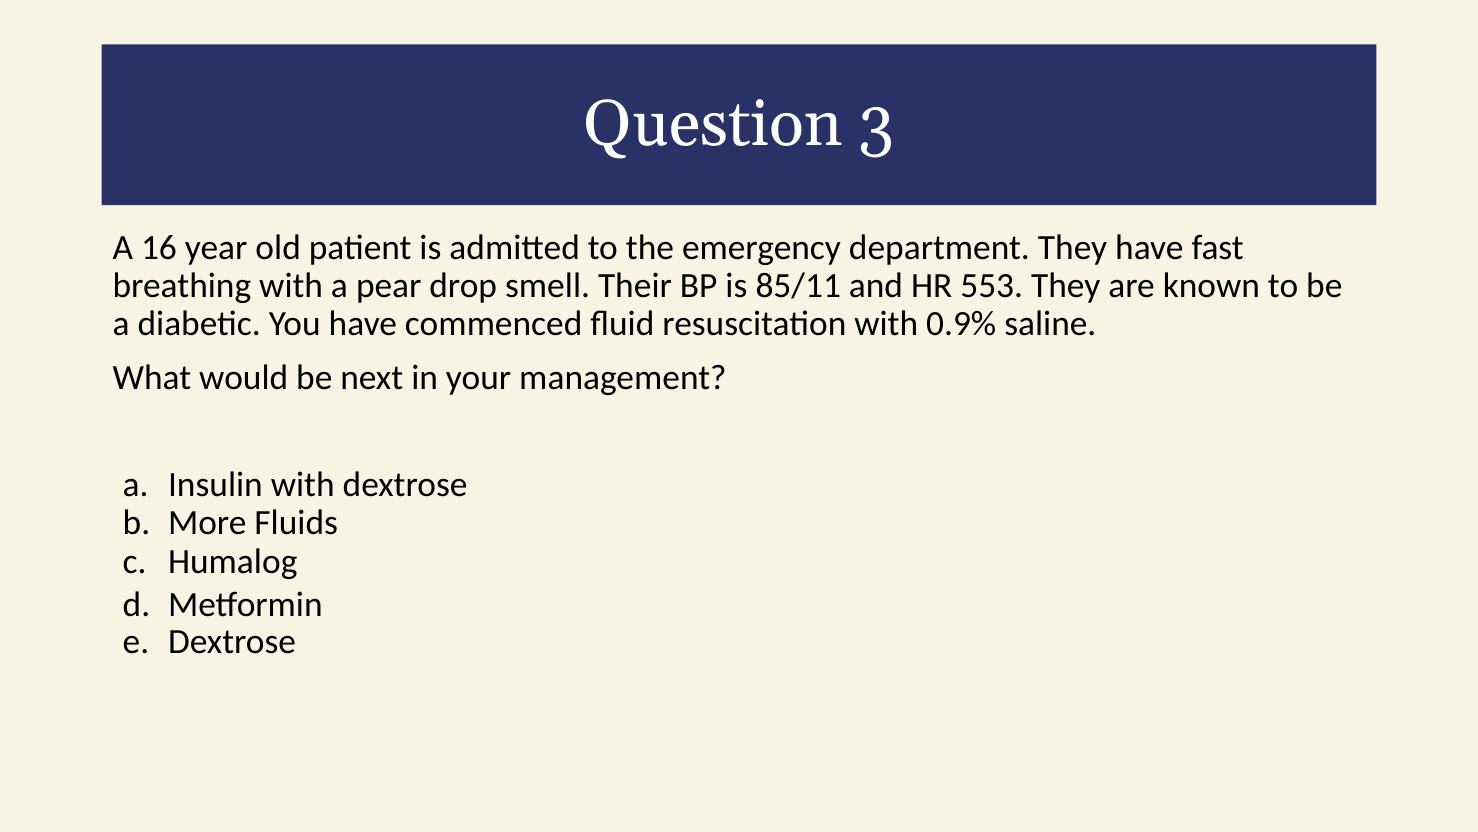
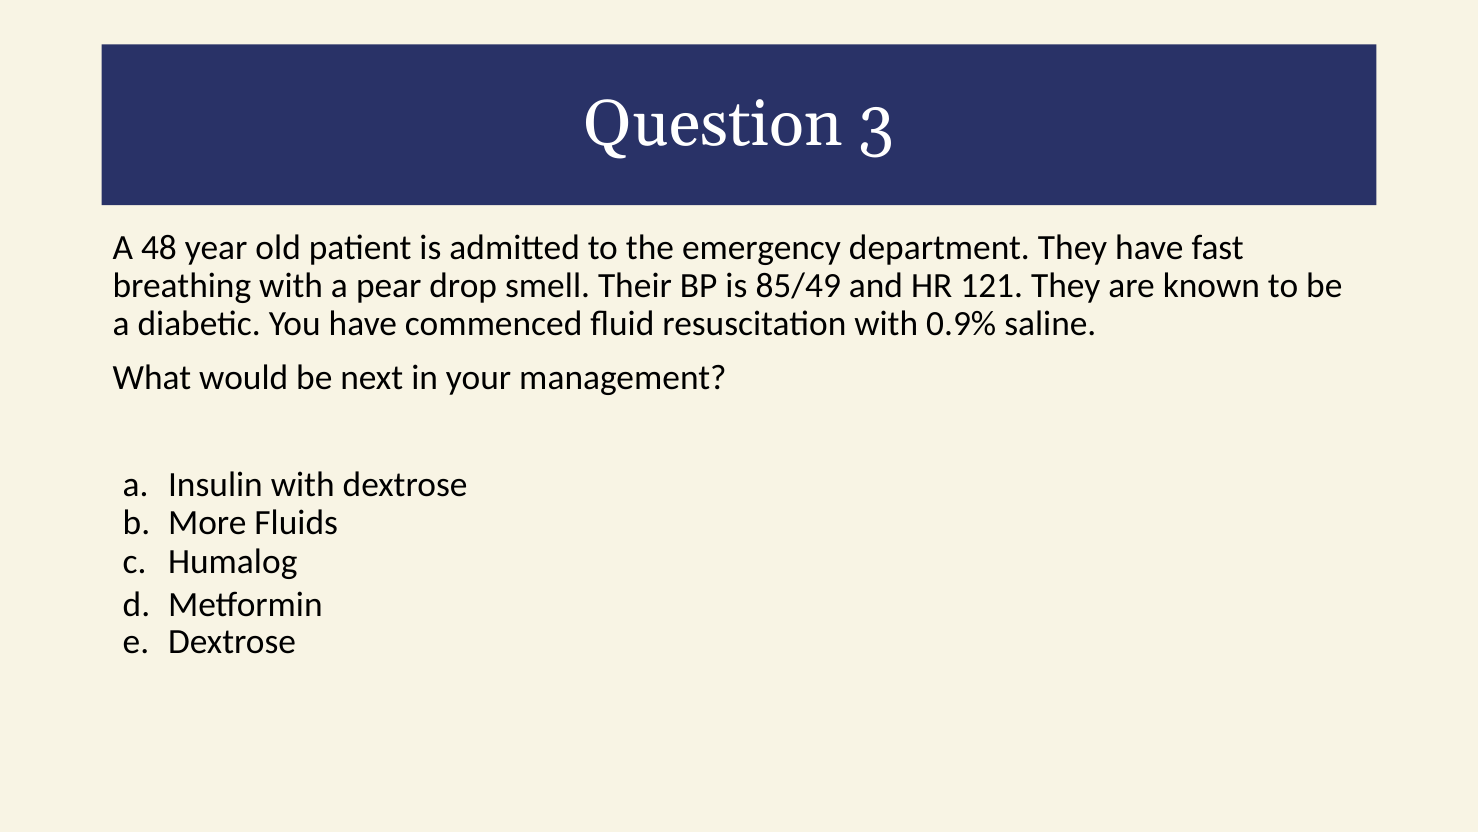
16: 16 -> 48
85/11: 85/11 -> 85/49
553: 553 -> 121
